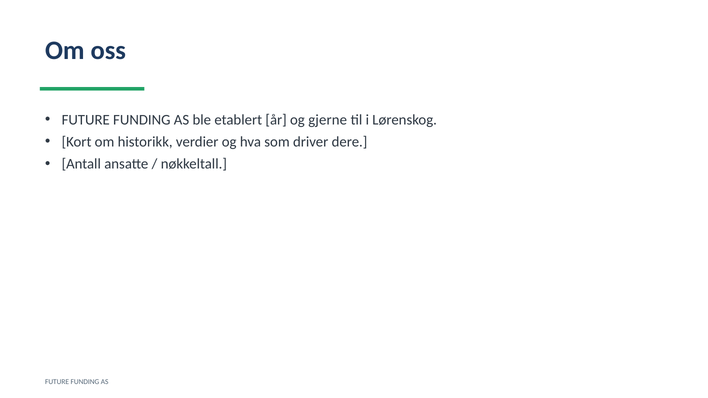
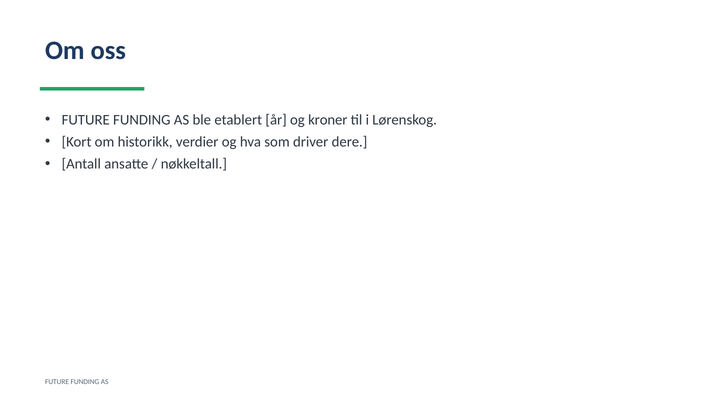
gjerne: gjerne -> kroner
